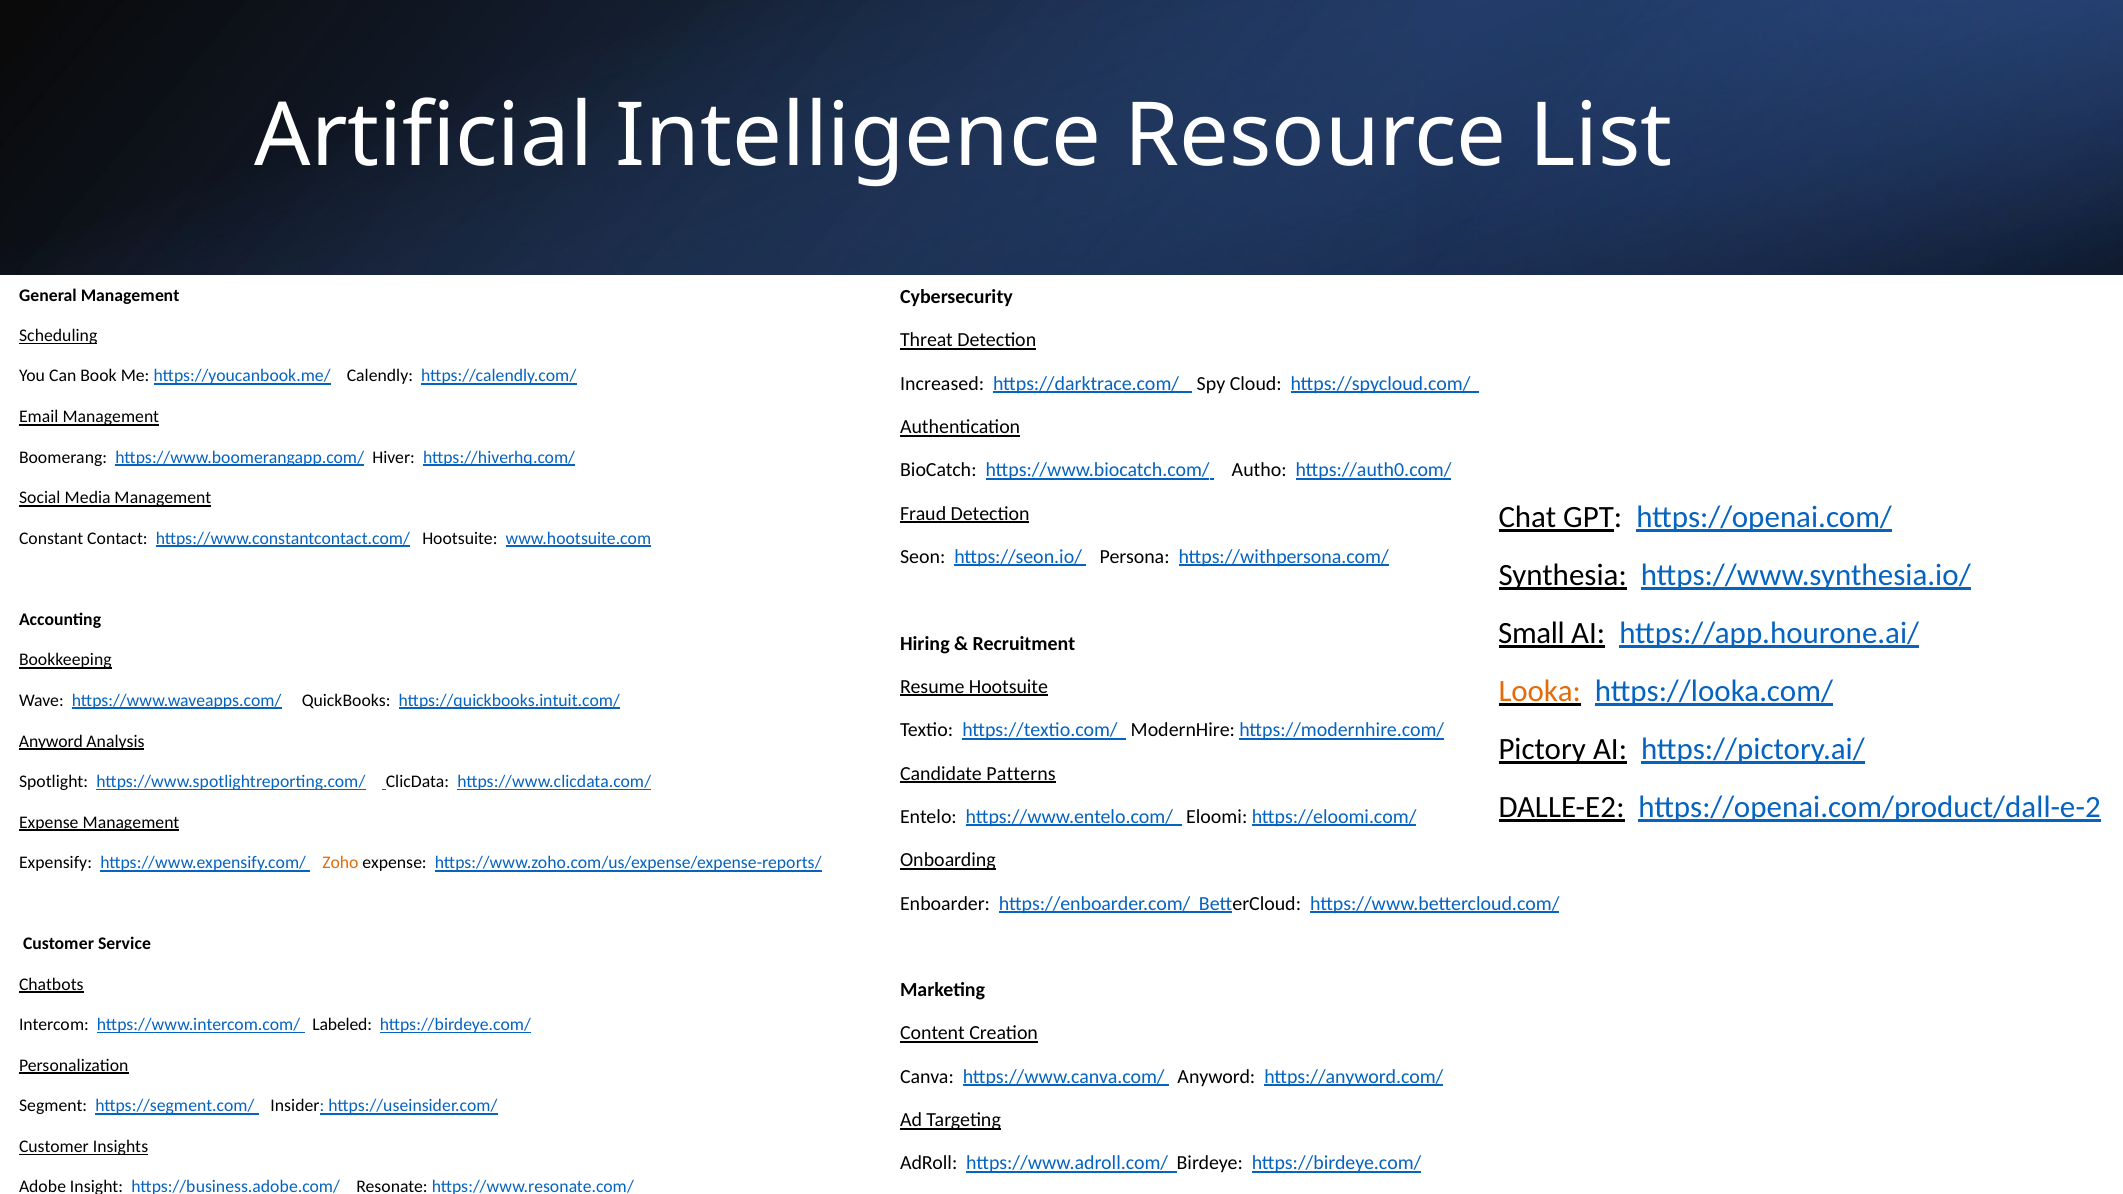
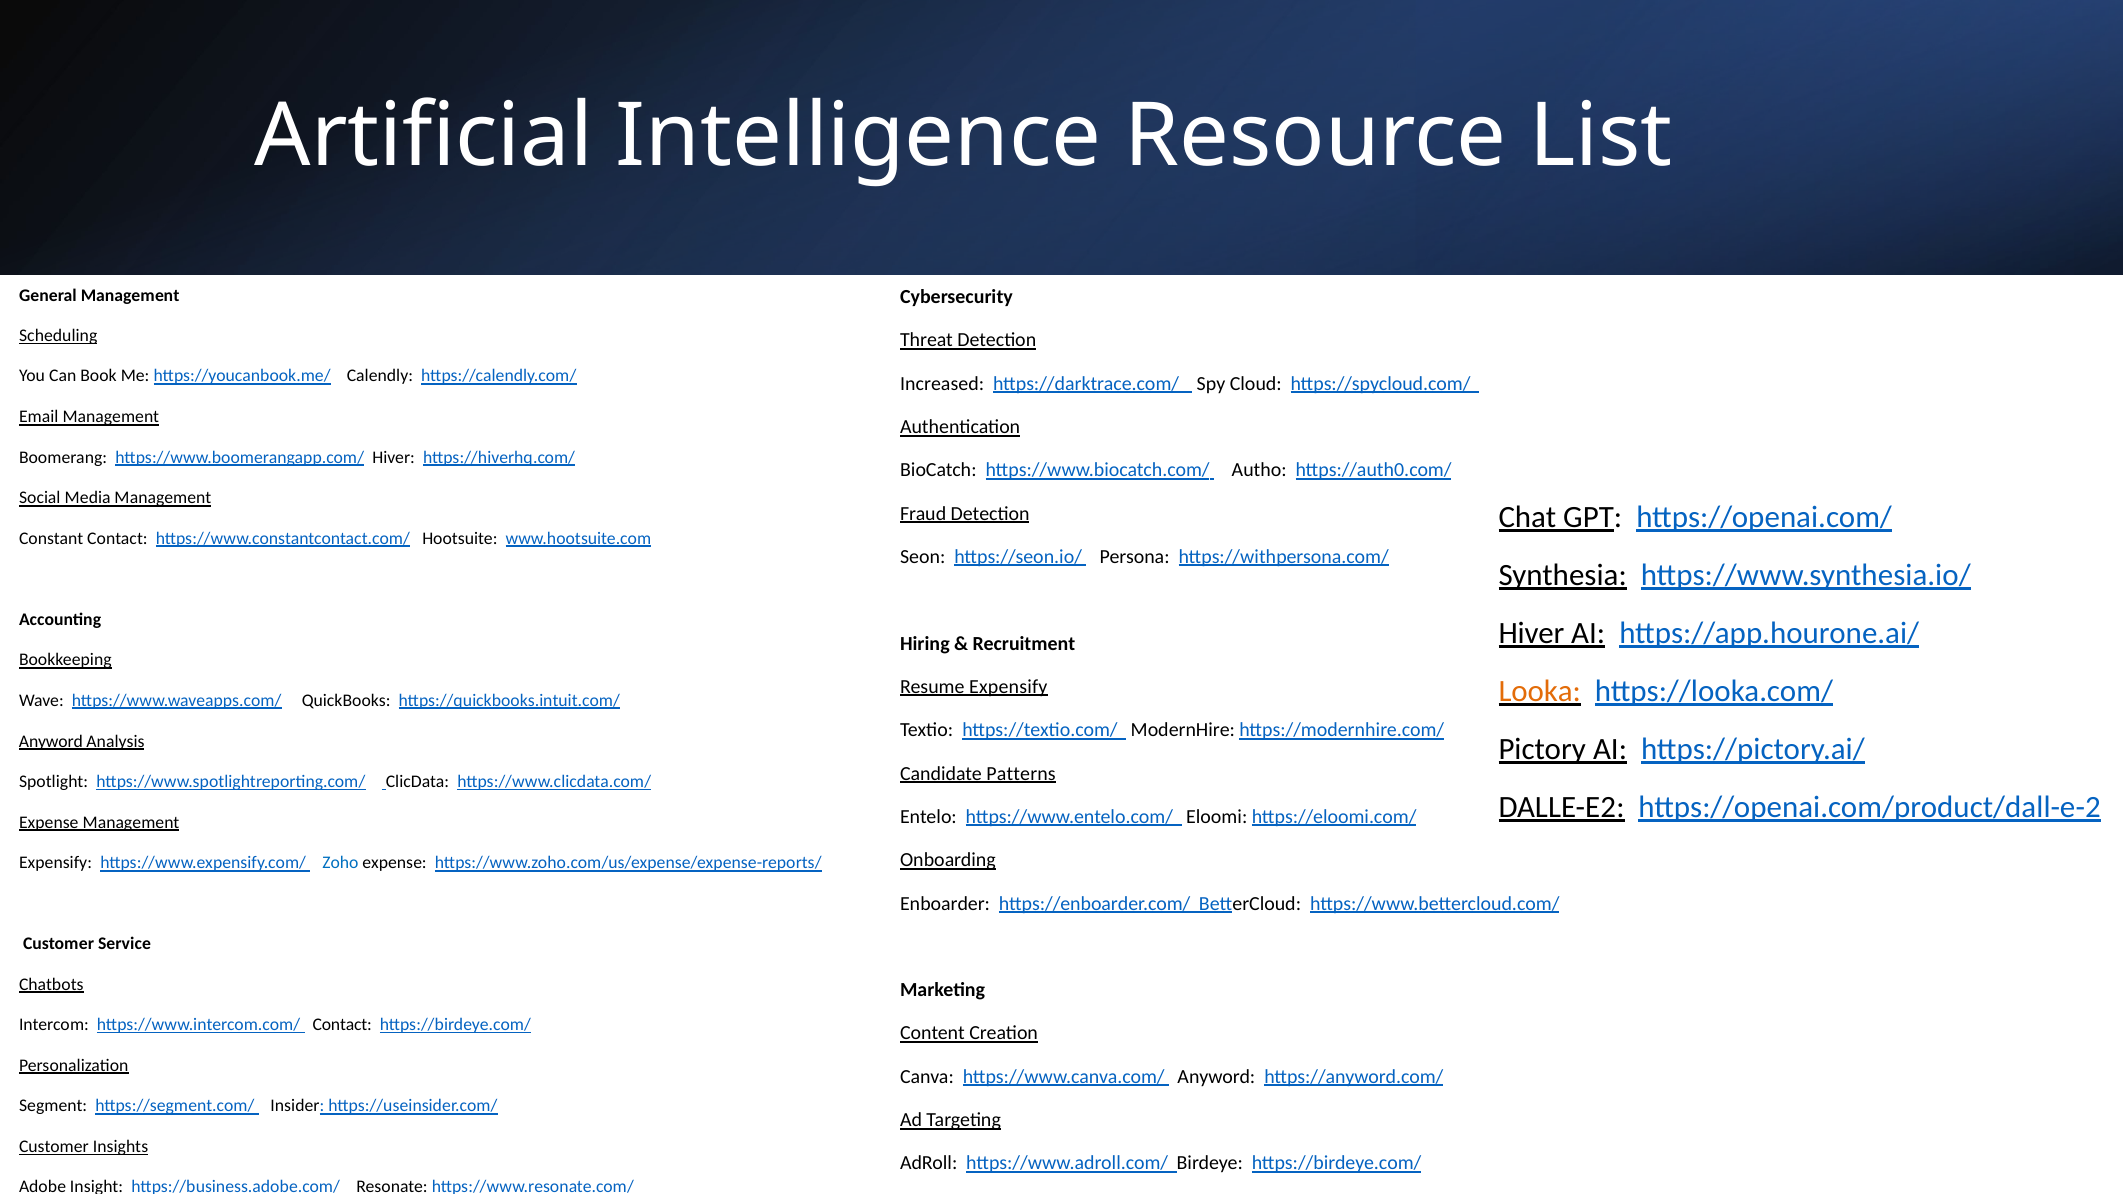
Small at (1531, 633): Small -> Hiver
Resume Hootsuite: Hootsuite -> Expensify
Zoho colour: orange -> blue
https://www.intercom.com/ Labeled: Labeled -> Contact
